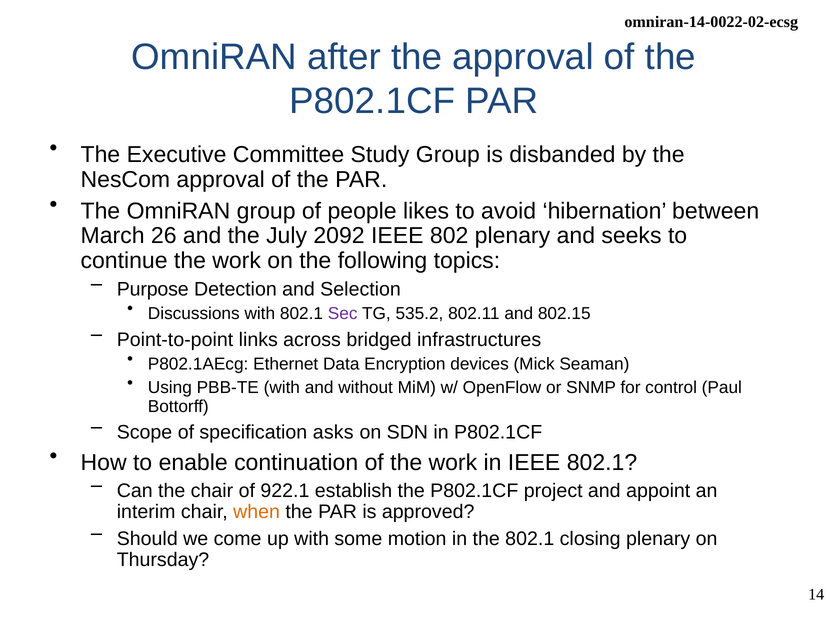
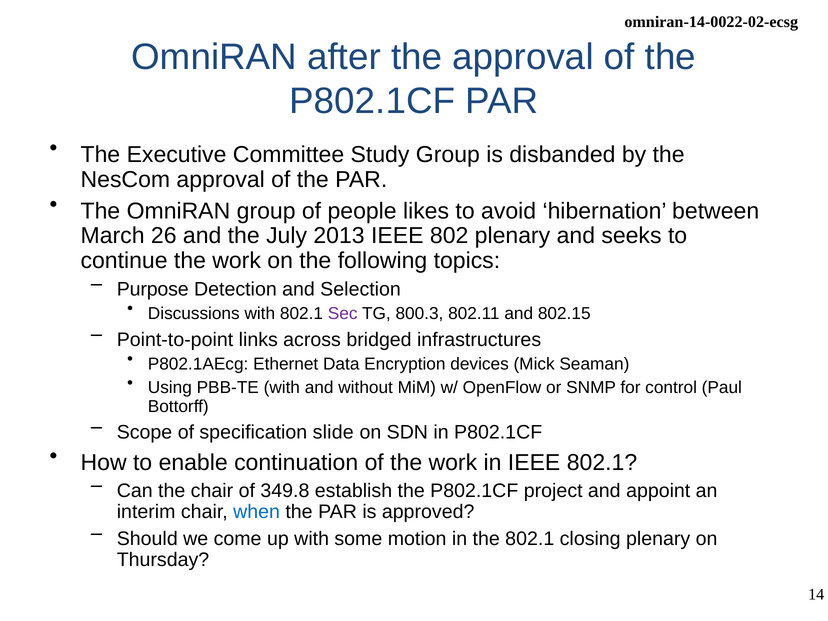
2092: 2092 -> 2013
535.2: 535.2 -> 800.3
asks: asks -> slide
922.1: 922.1 -> 349.8
when colour: orange -> blue
